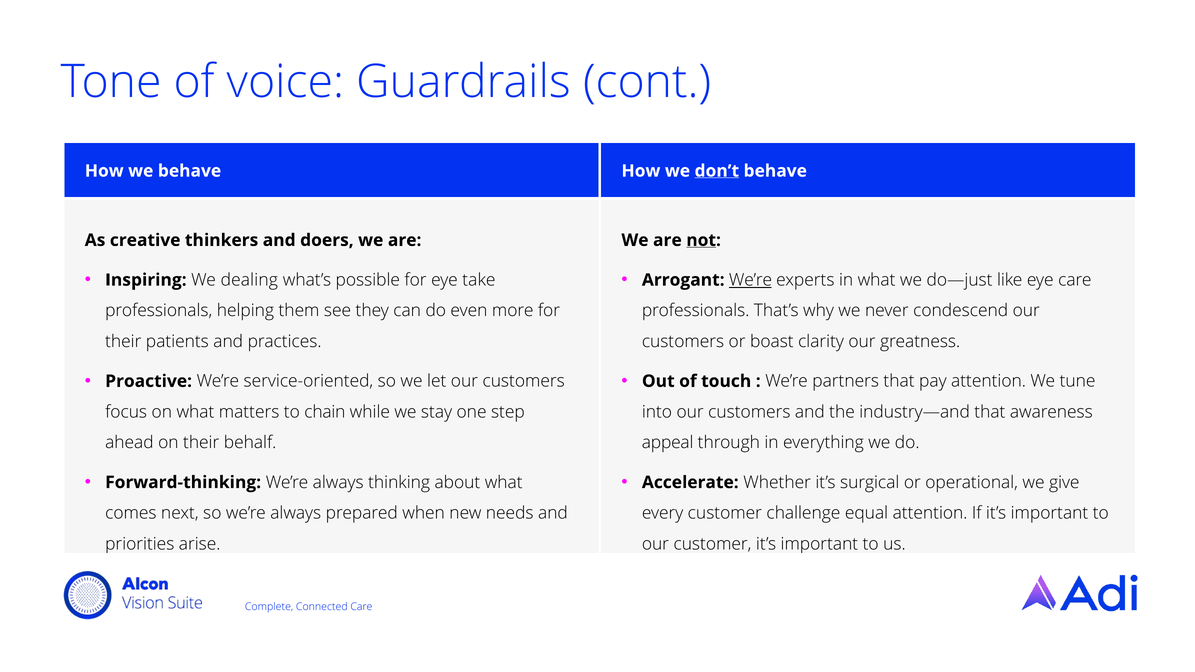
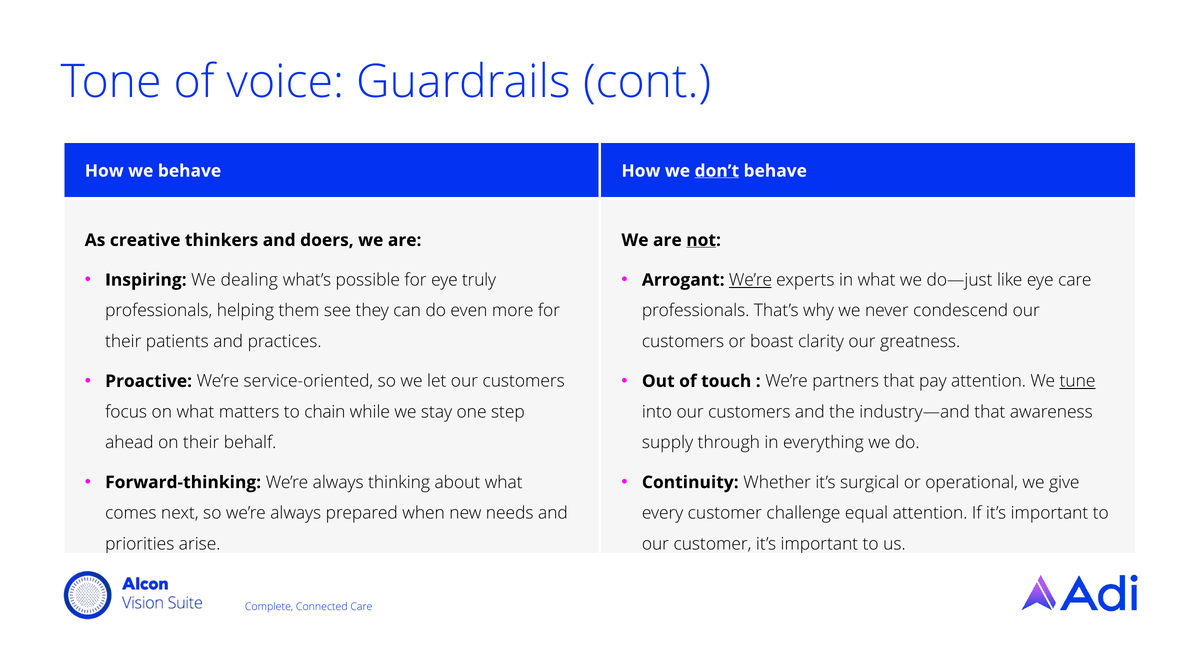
take: take -> truly
tune underline: none -> present
appeal: appeal -> supply
Accelerate: Accelerate -> Continuity
